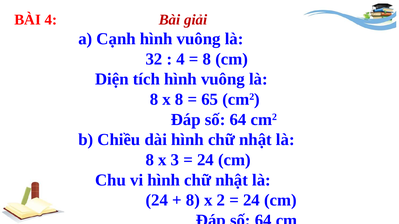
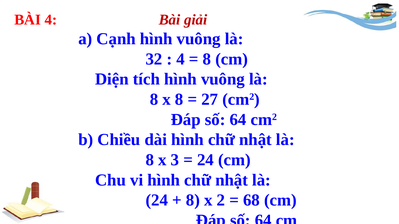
65: 65 -> 27
24 at (251, 200): 24 -> 68
